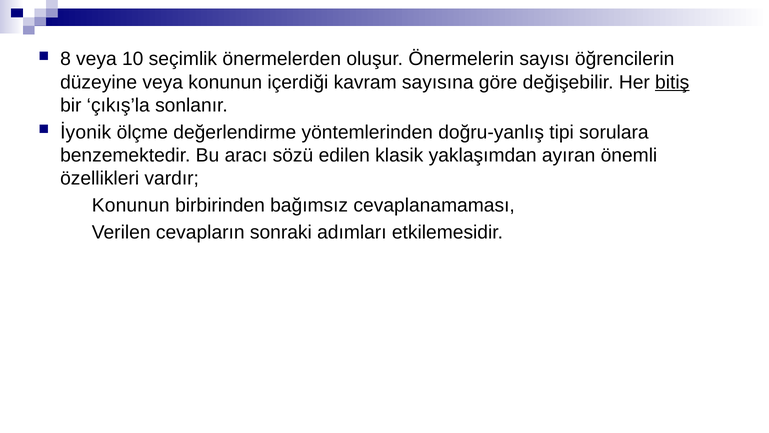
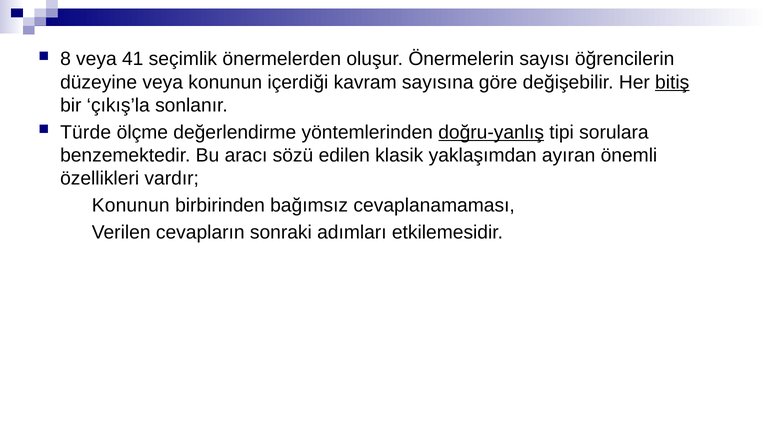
10: 10 -> 41
İyonik: İyonik -> Türde
doğru-yanlış underline: none -> present
